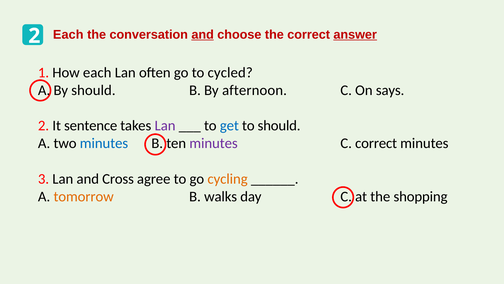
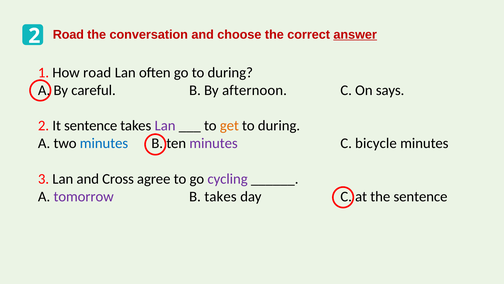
Each at (68, 35): Each -> Road
and at (203, 35) underline: present -> none
How each: each -> road
go to cycled: cycled -> during
By should: should -> careful
get colour: blue -> orange
should at (279, 126): should -> during
C correct: correct -> bicycle
cycling colour: orange -> purple
tomorrow colour: orange -> purple
B walks: walks -> takes
the shopping: shopping -> sentence
